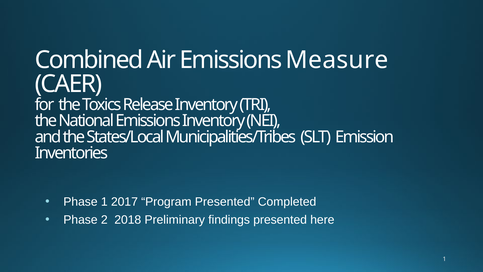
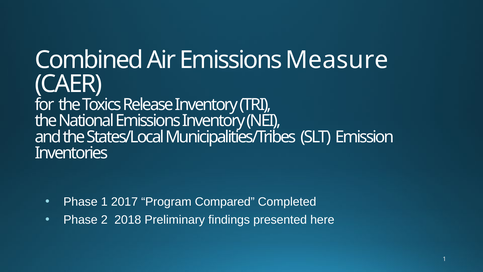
Program Presented: Presented -> Compared
